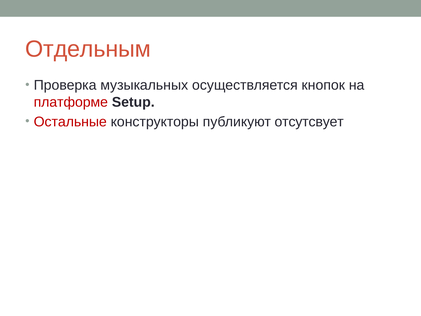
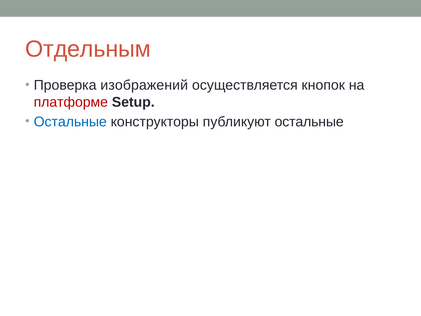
музыкальных: музыкальных -> изображений
Остальные at (70, 122) colour: red -> blue
публикуют отсутсвует: отсутсвует -> остальные
